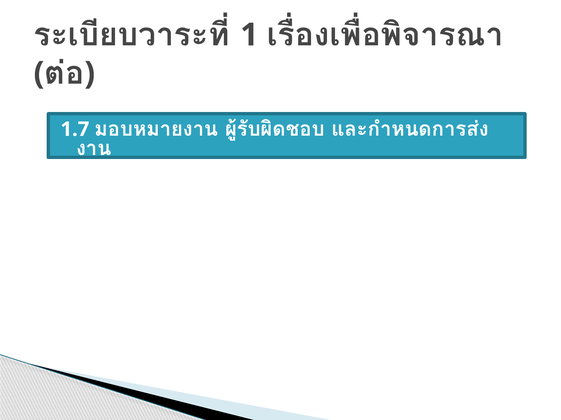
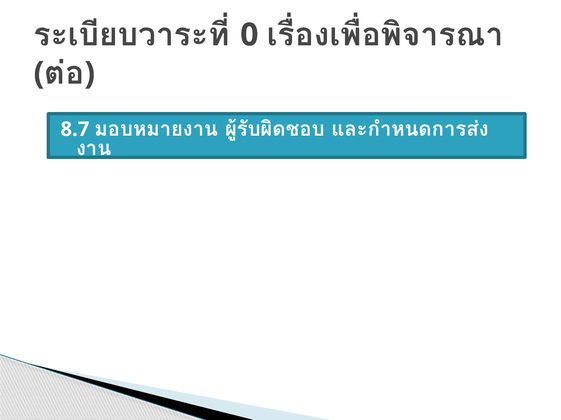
1: 1 -> 0
1.7: 1.7 -> 8.7
